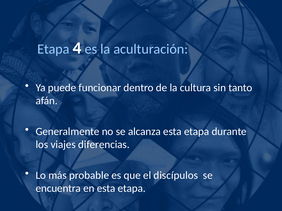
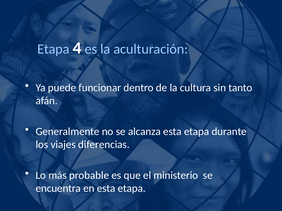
discípulos: discípulos -> ministerio
